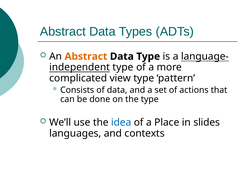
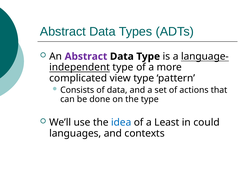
Abstract at (86, 57) colour: orange -> purple
Place: Place -> Least
slides: slides -> could
